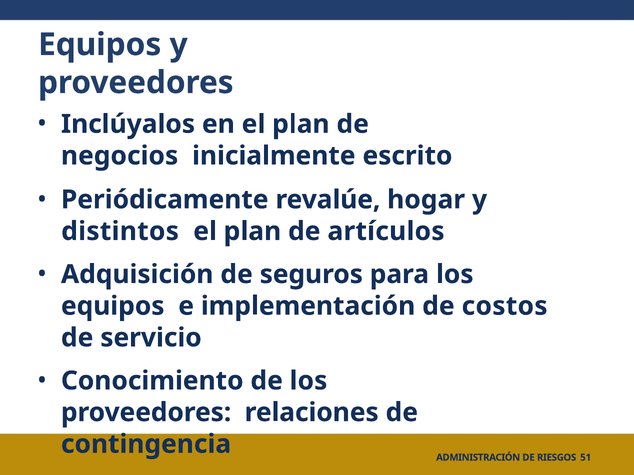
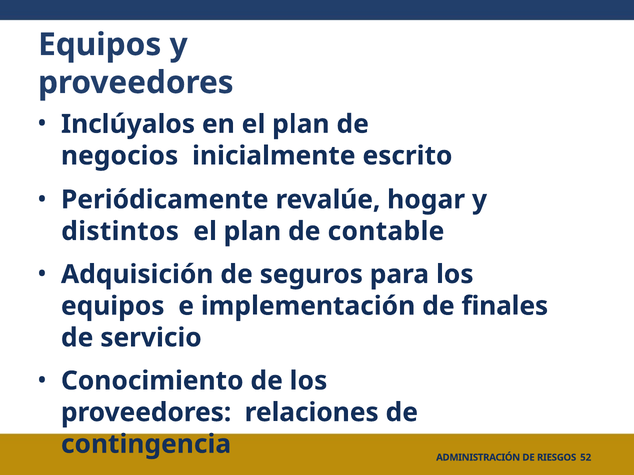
artículos: artículos -> contable
costos: costos -> finales
51: 51 -> 52
